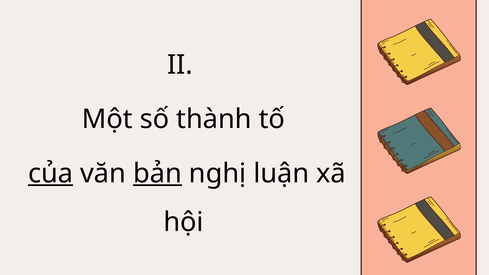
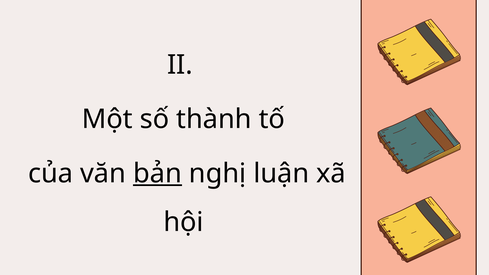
của underline: present -> none
